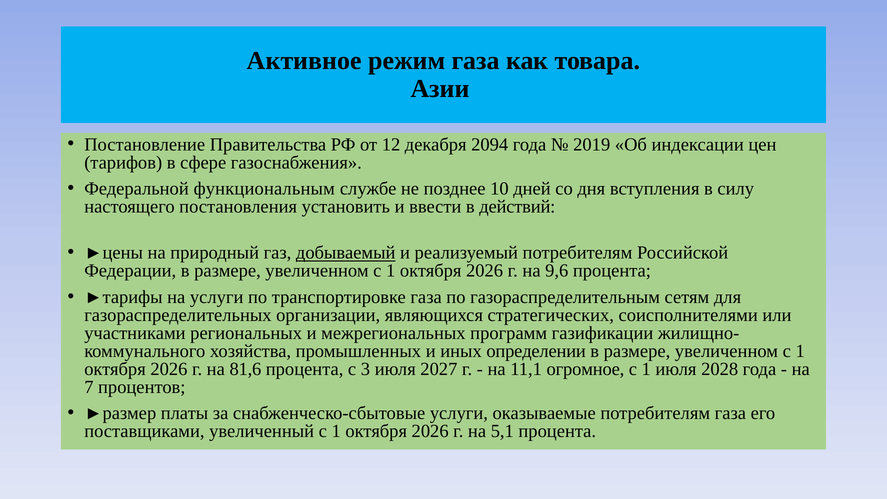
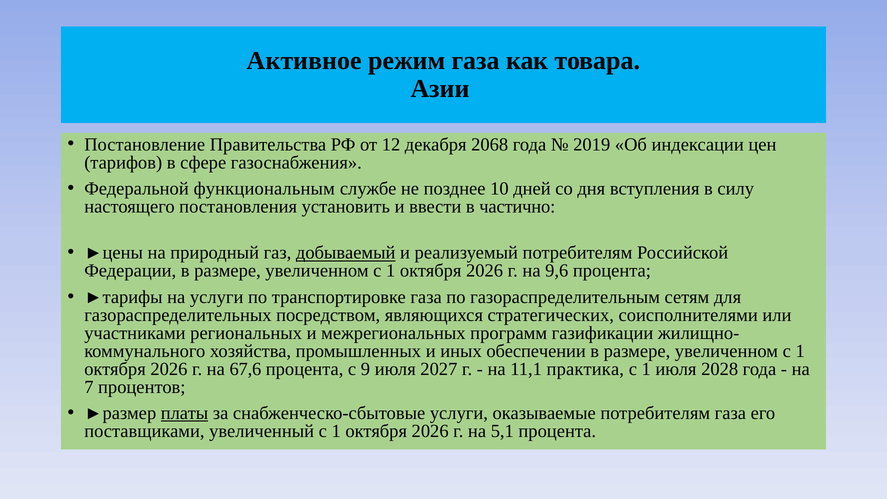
2094: 2094 -> 2068
действий: действий -> частично
организации: организации -> посредством
определении: определении -> обеспечении
81,6: 81,6 -> 67,6
3: 3 -> 9
огромное: огромное -> практика
платы underline: none -> present
